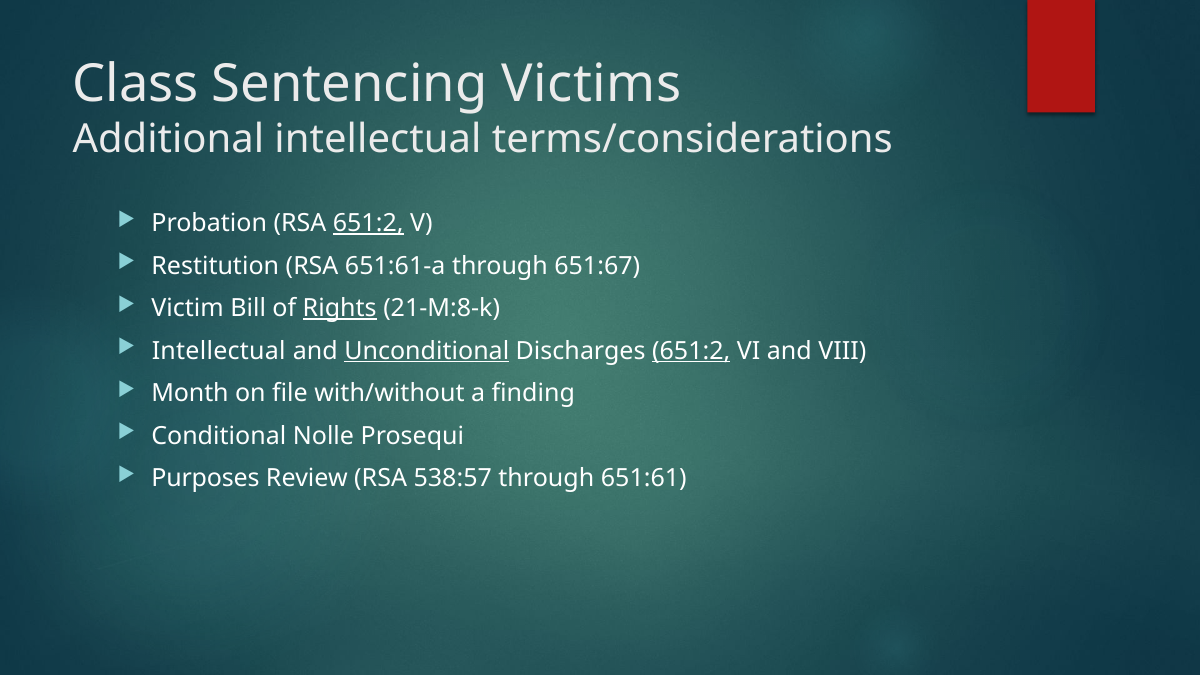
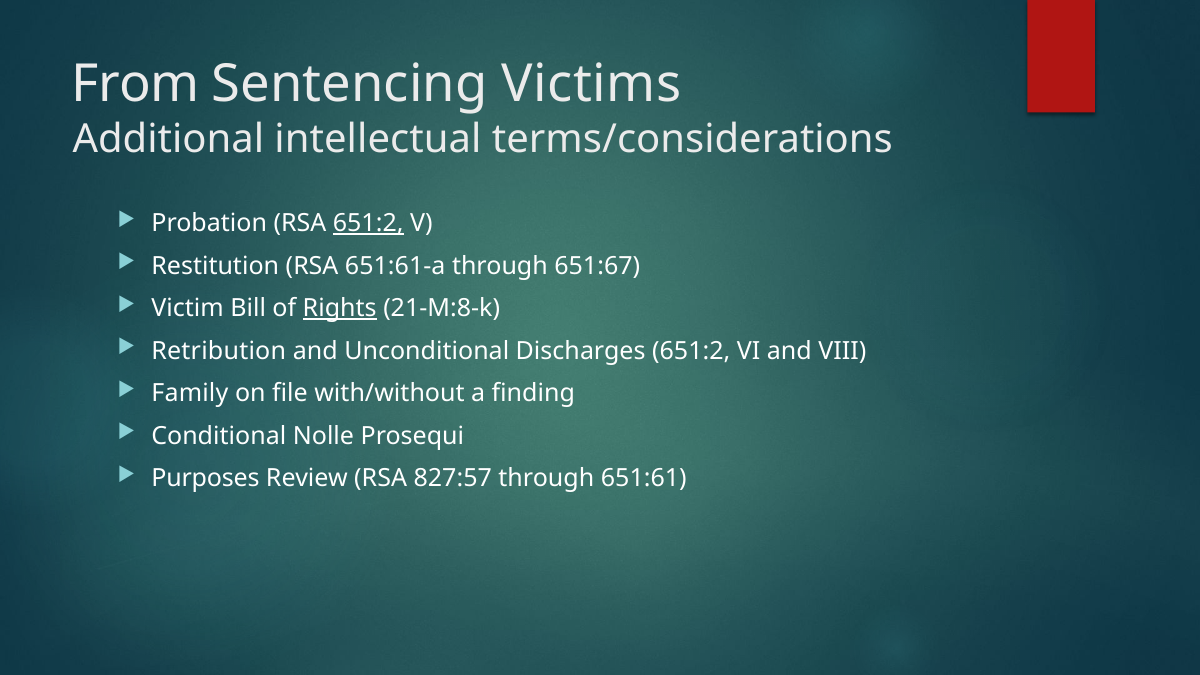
Class: Class -> From
Intellectual at (219, 351): Intellectual -> Retribution
Unconditional underline: present -> none
651:2 at (691, 351) underline: present -> none
Month: Month -> Family
538:57: 538:57 -> 827:57
